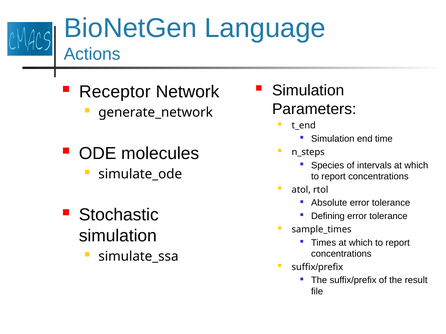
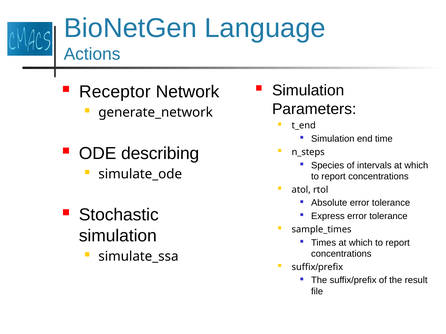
molecules: molecules -> describing
Defining: Defining -> Express
